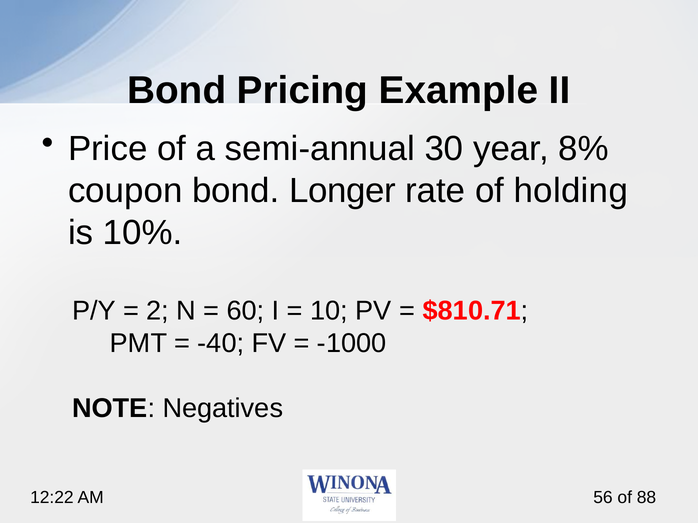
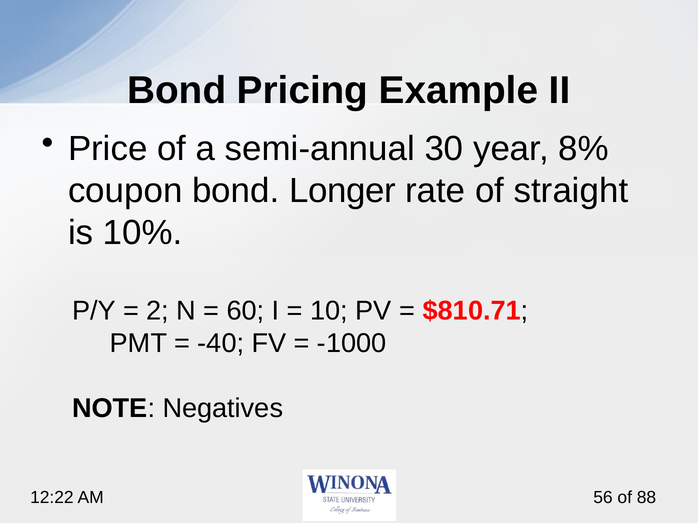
holding: holding -> straight
